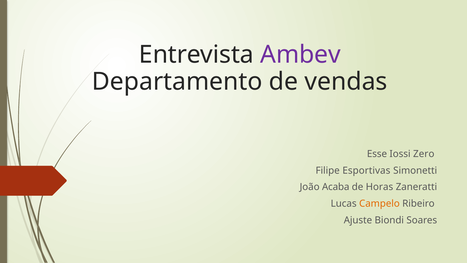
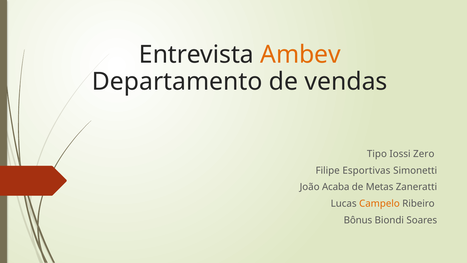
Ambev colour: purple -> orange
Esse: Esse -> Tipo
Horas: Horas -> Metas
Ajuste: Ajuste -> Bônus
